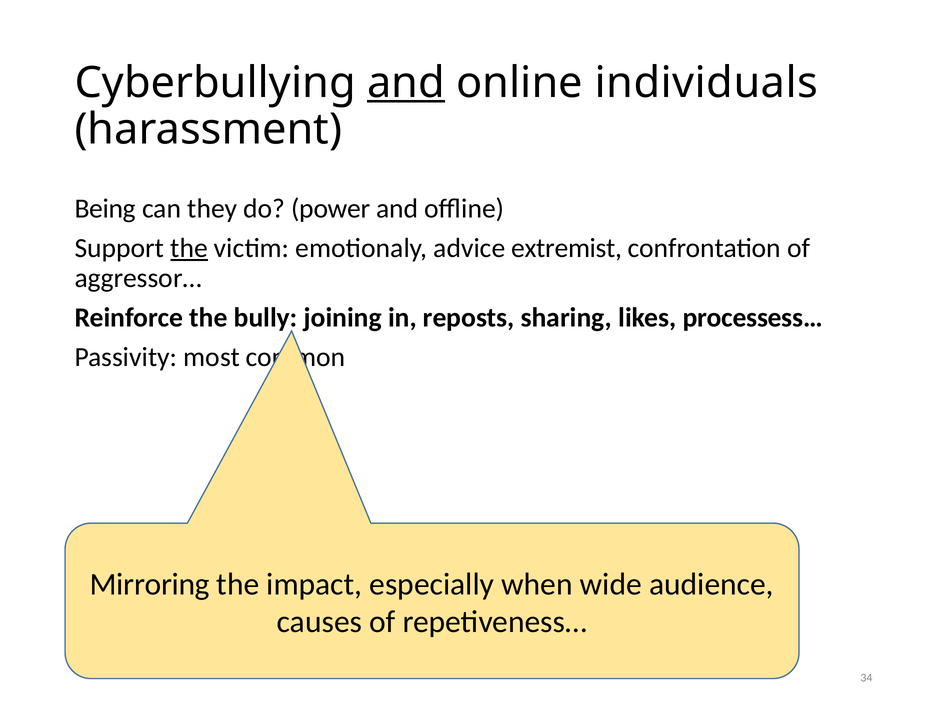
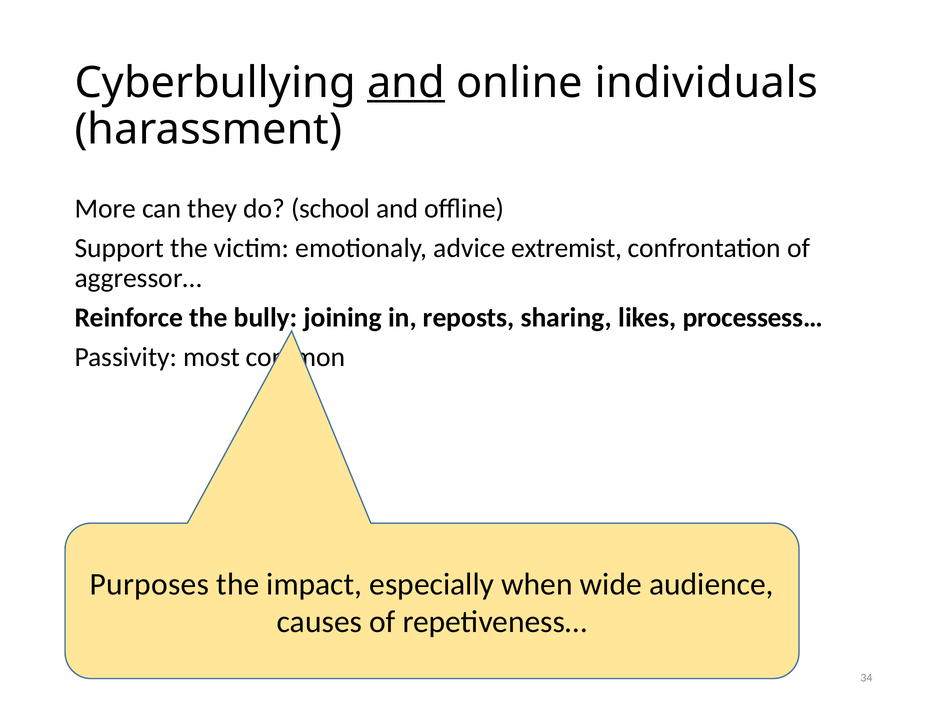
Being: Being -> More
power: power -> school
the at (189, 248) underline: present -> none
Mirroring: Mirroring -> Purposes
